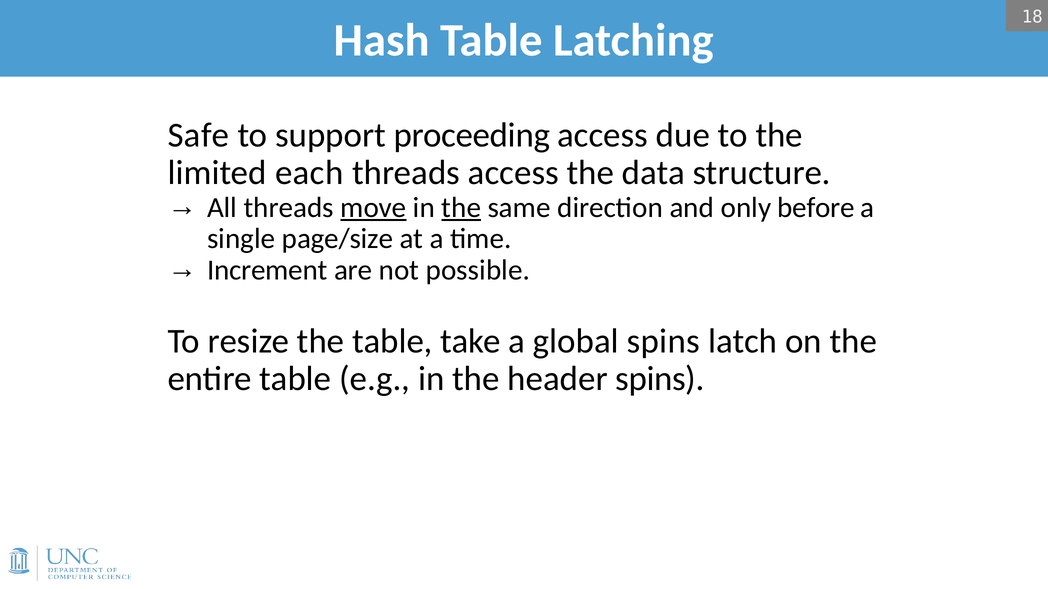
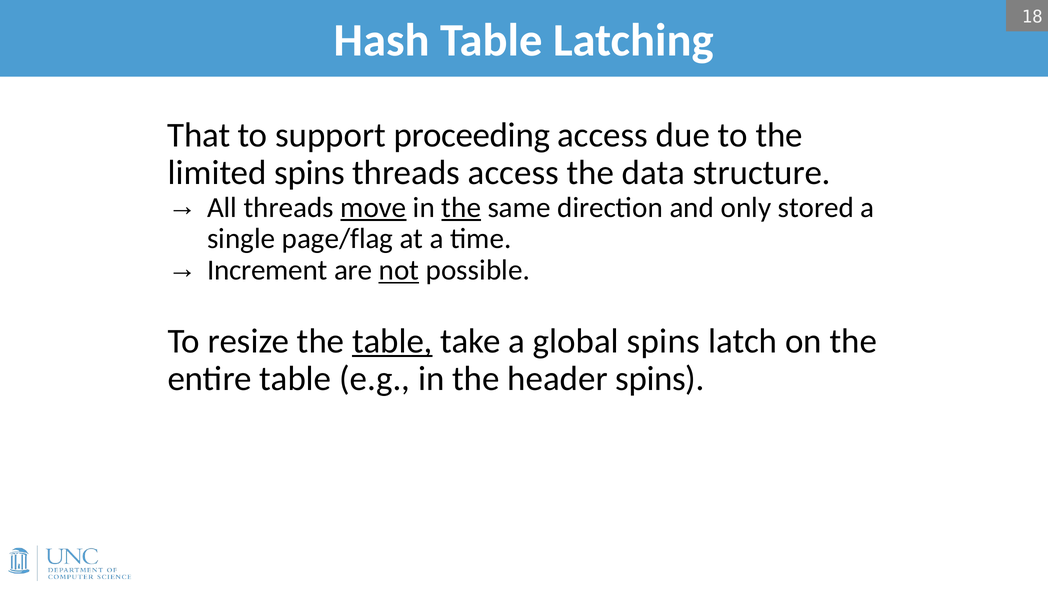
Safe: Safe -> That
limited each: each -> spins
before: before -> stored
page/size: page/size -> page/flag
not underline: none -> present
table at (392, 341) underline: none -> present
